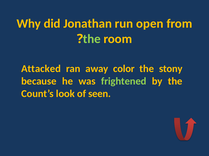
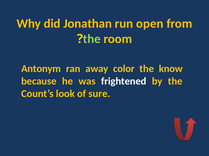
Attacked: Attacked -> Antonym
stony: stony -> know
frightened colour: light green -> white
seen: seen -> sure
